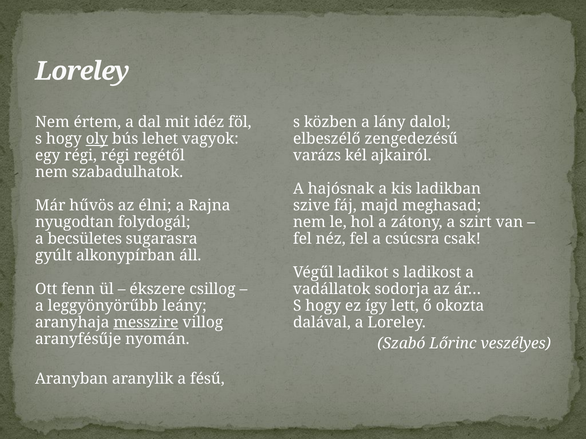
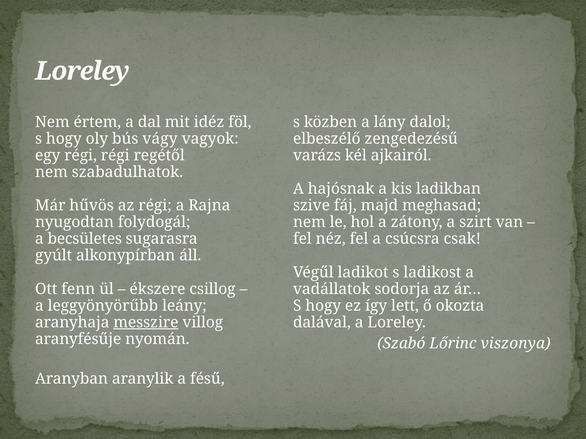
oly underline: present -> none
lehet: lehet -> vágy
az élni: élni -> régi
veszélyes: veszélyes -> viszonya
